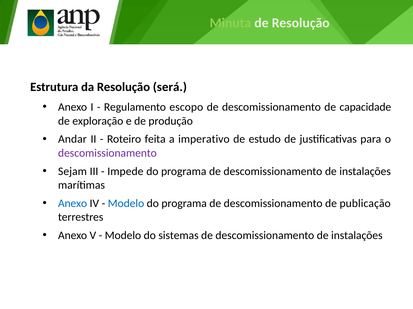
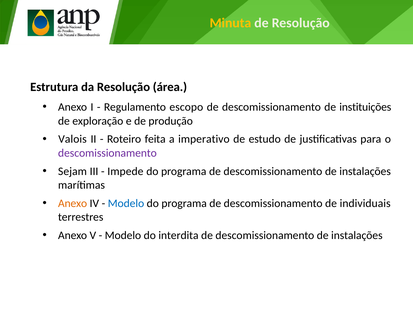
Minuta colour: light green -> yellow
será: será -> área
capacidade: capacidade -> instituições
Andar: Andar -> Valois
Anexo at (73, 204) colour: blue -> orange
publicação: publicação -> individuais
sistemas: sistemas -> interdita
